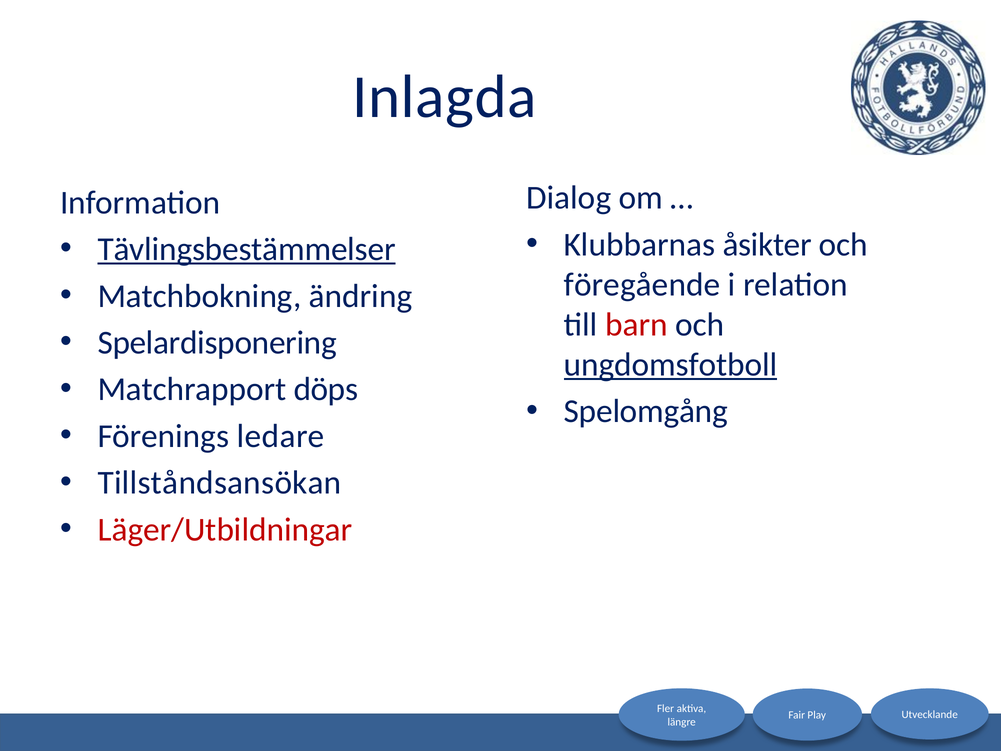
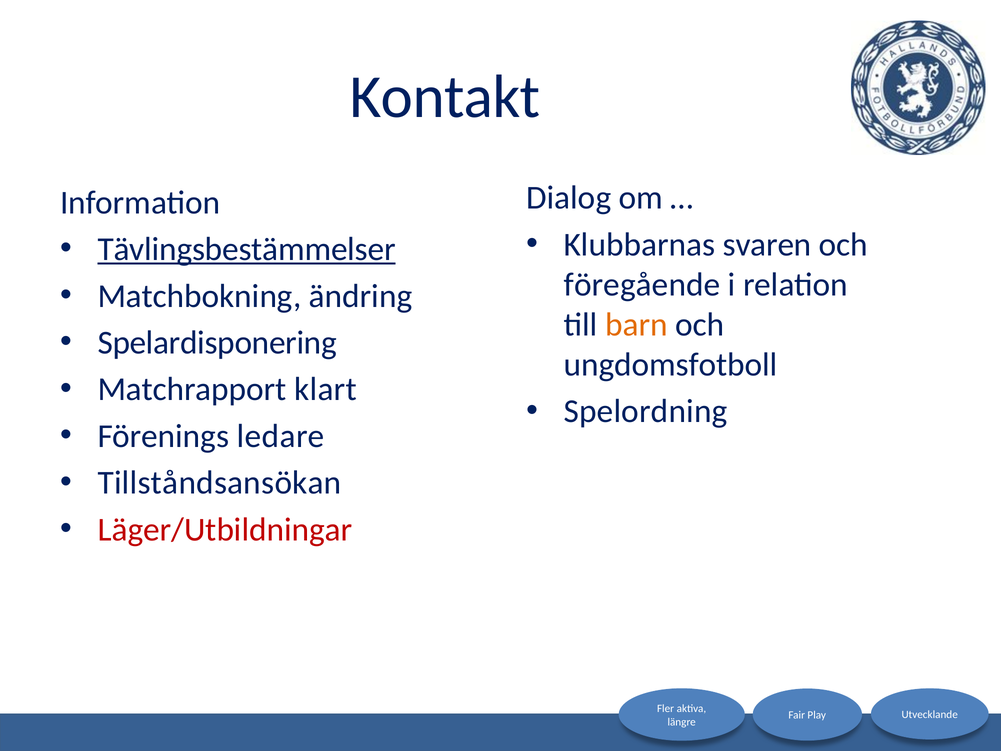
Inlagda: Inlagda -> Kontakt
åsikter: åsikter -> svaren
barn colour: red -> orange
ungdomsfotboll underline: present -> none
döps: döps -> klart
Spelomgång: Spelomgång -> Spelordning
